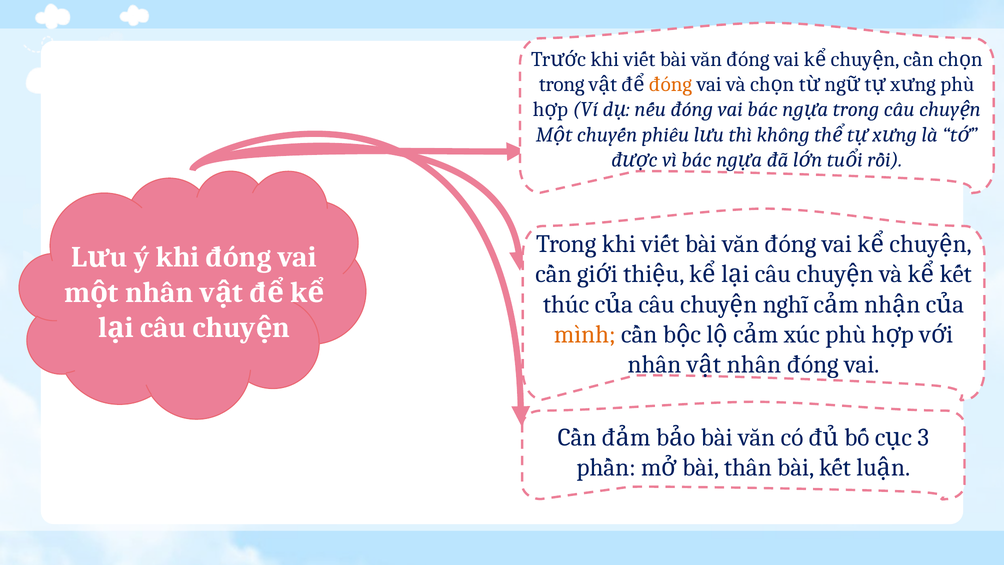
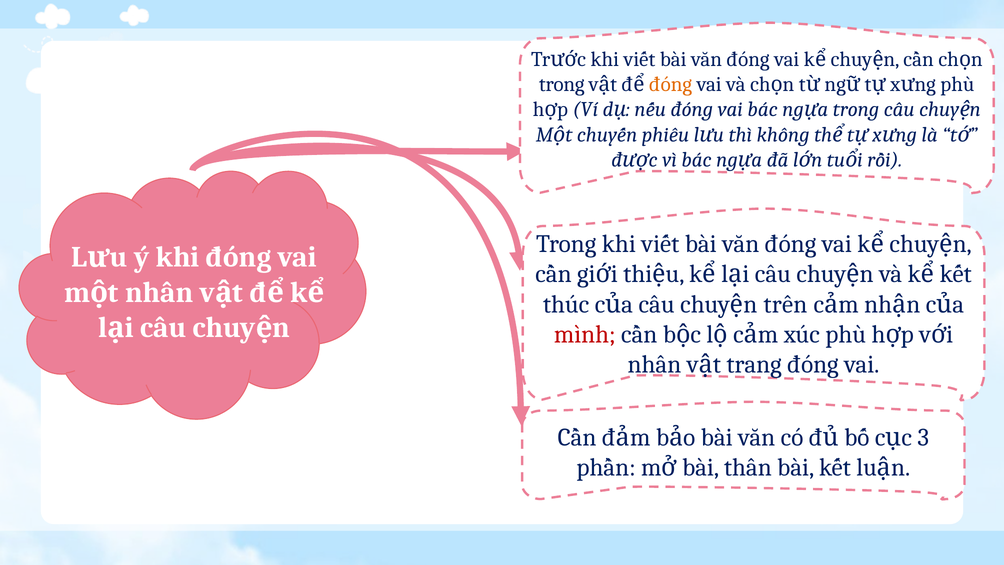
nghĩ: nghĩ -> trên
mình colour: orange -> red
nhân at (754, 364): nhân -> trang
